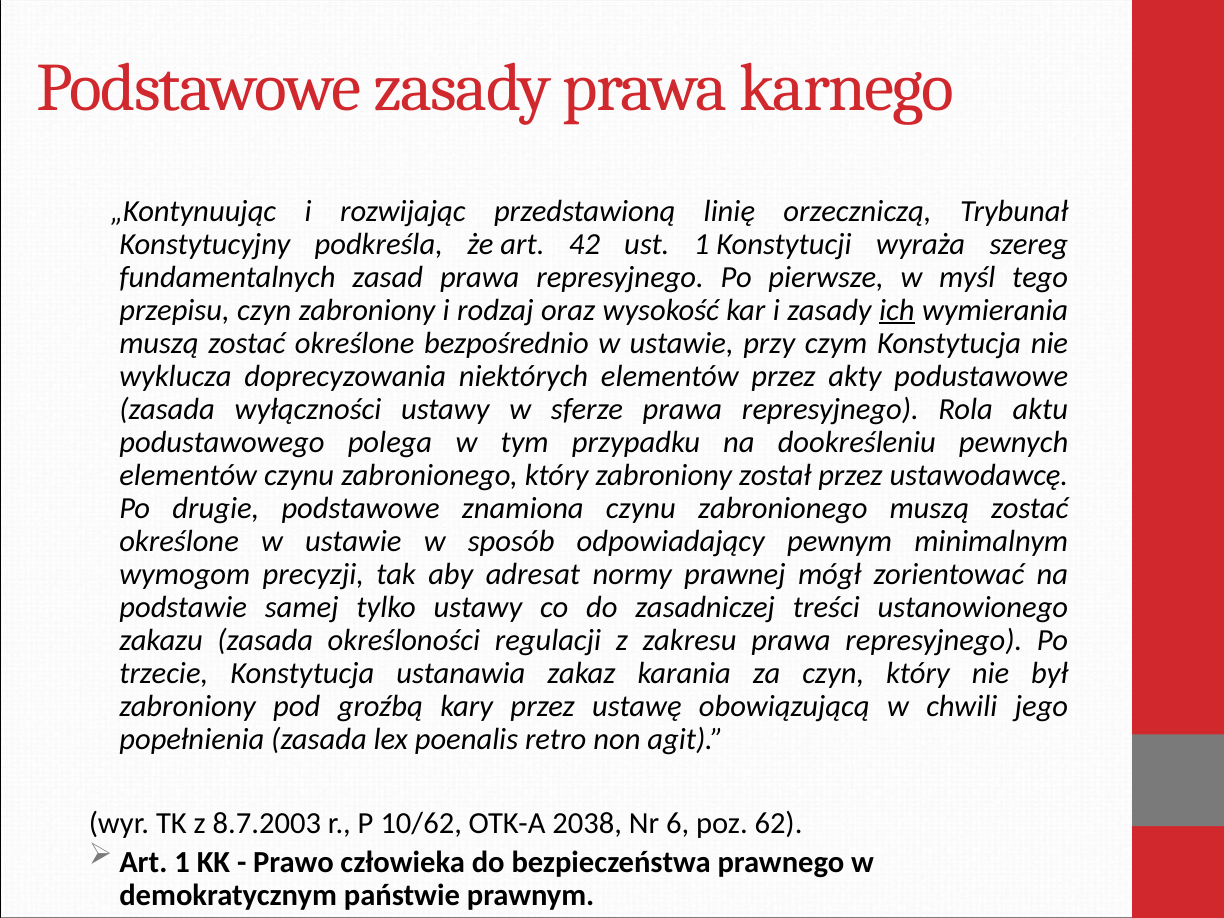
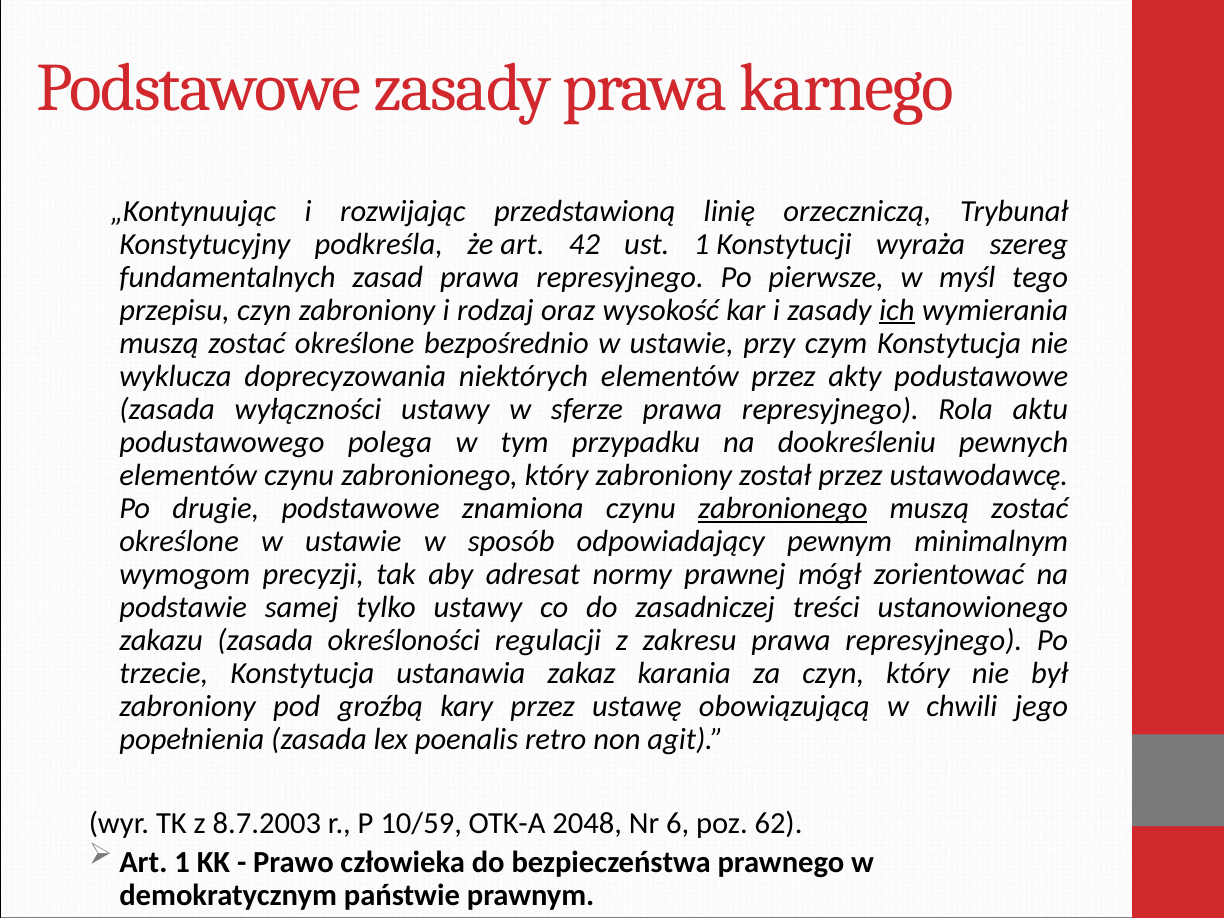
zabronionego at (783, 508) underline: none -> present
10/62: 10/62 -> 10/59
2038: 2038 -> 2048
